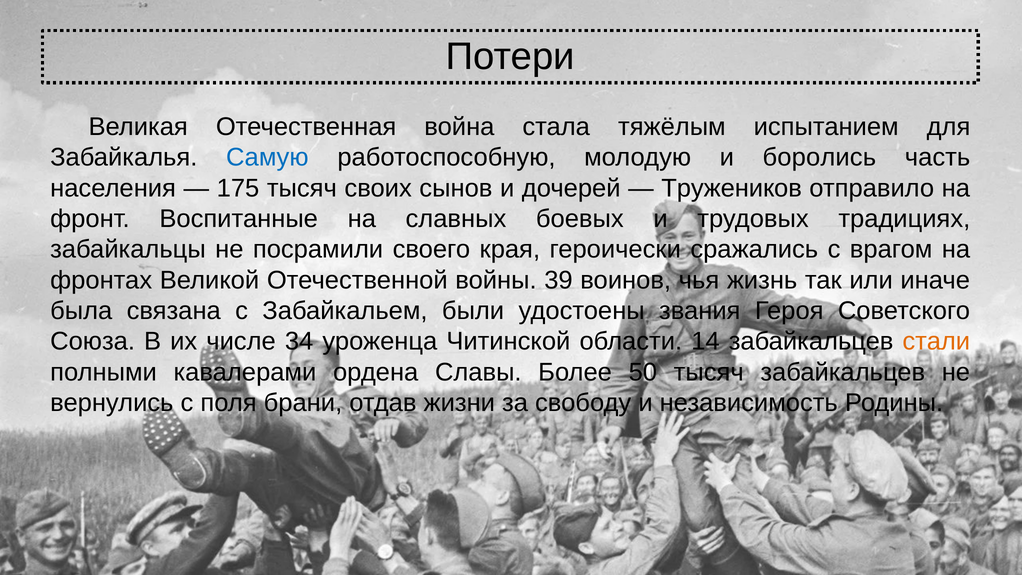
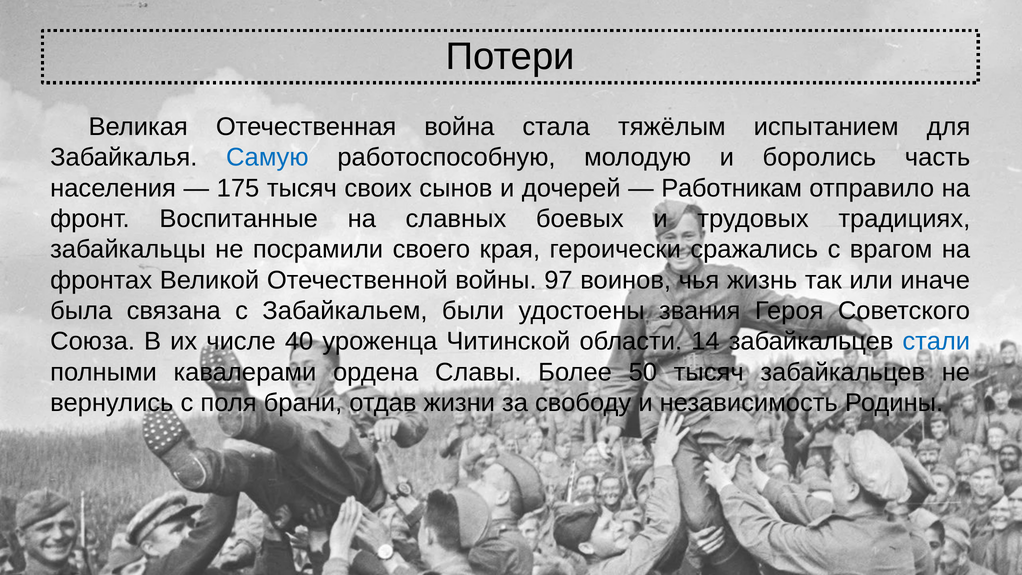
Тружеников: Тружеников -> Работникам
39: 39 -> 97
34: 34 -> 40
стали colour: orange -> blue
